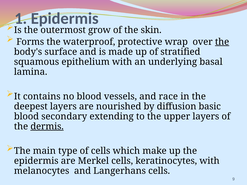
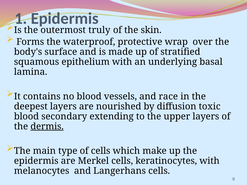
grow: grow -> truly
the at (222, 42) underline: present -> none
basic: basic -> toxic
